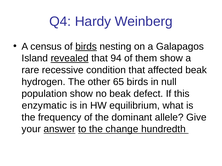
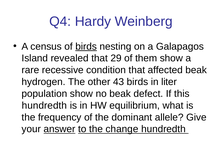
revealed underline: present -> none
94: 94 -> 29
65: 65 -> 43
null: null -> liter
enzymatic at (44, 106): enzymatic -> hundredth
